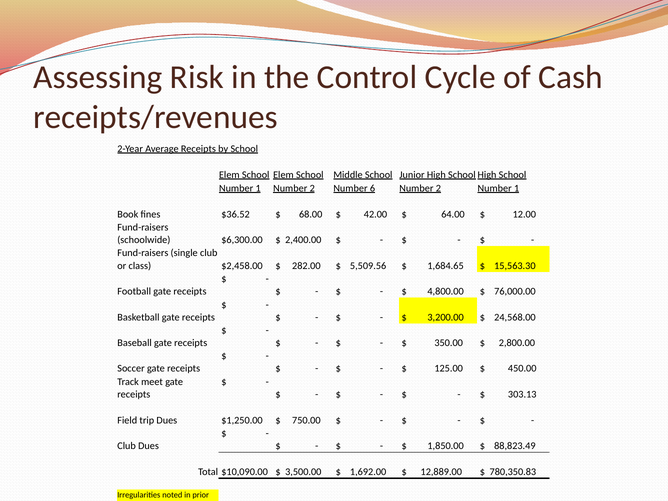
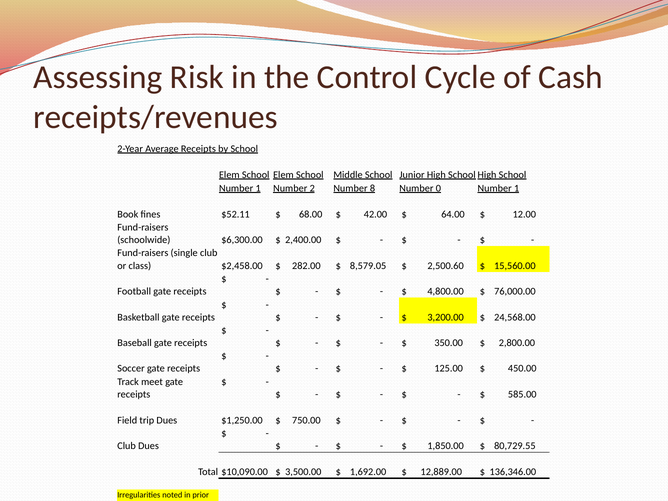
6: 6 -> 8
2 at (438, 188): 2 -> 0
$36.52: $36.52 -> $52.11
5,509.56: 5,509.56 -> 8,579.05
1,684.65: 1,684.65 -> 2,500.60
15,563.30: 15,563.30 -> 15,560.00
303.13: 303.13 -> 585.00
88,823.49: 88,823.49 -> 80,729.55
780,350.83: 780,350.83 -> 136,346.00
